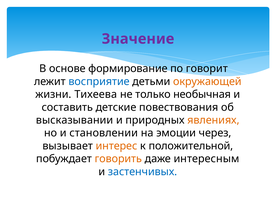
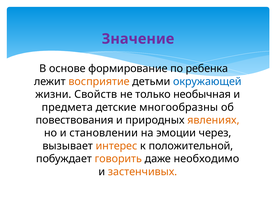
говорит: говорит -> ребенка
восприятие colour: blue -> orange
окружающей colour: orange -> blue
Тихеева: Тихеева -> Свойств
составить: составить -> предмета
повествования: повествования -> многообразны
высказывании: высказывании -> повествования
интересным: интересным -> необходимо
застенчивых colour: blue -> orange
